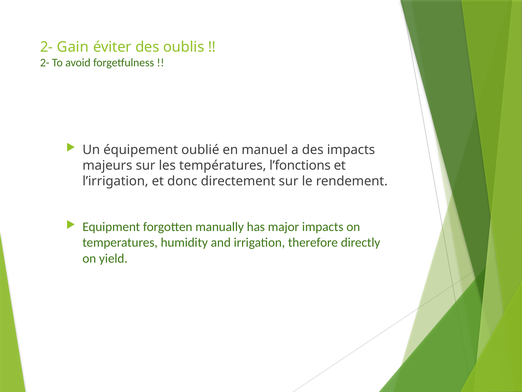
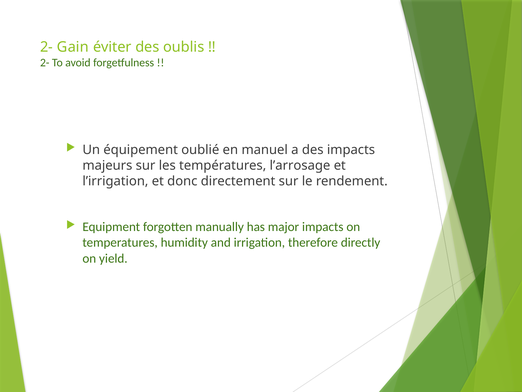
l’fonctions: l’fonctions -> l’arrosage
